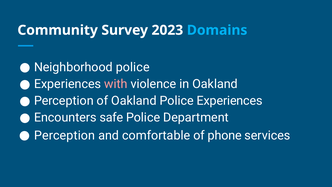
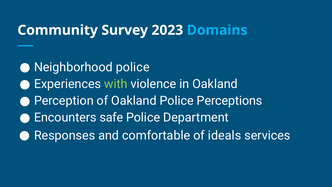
with colour: pink -> light green
Police Experiences: Experiences -> Perceptions
Perception at (65, 135): Perception -> Responses
phone: phone -> ideals
